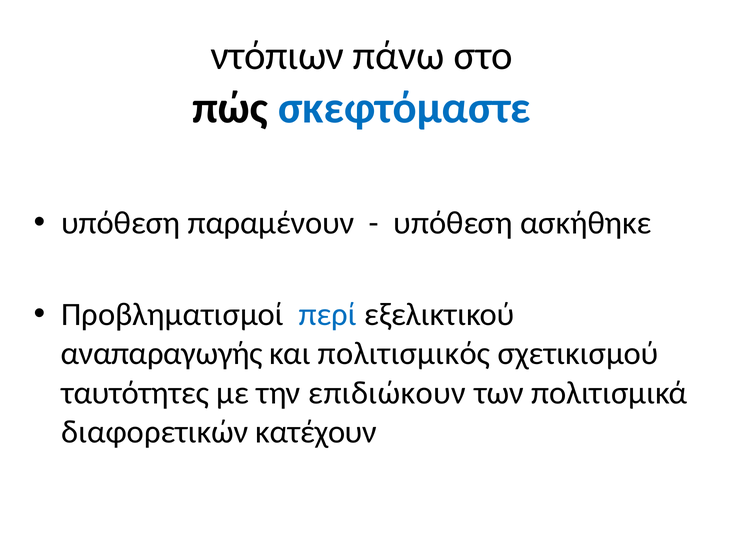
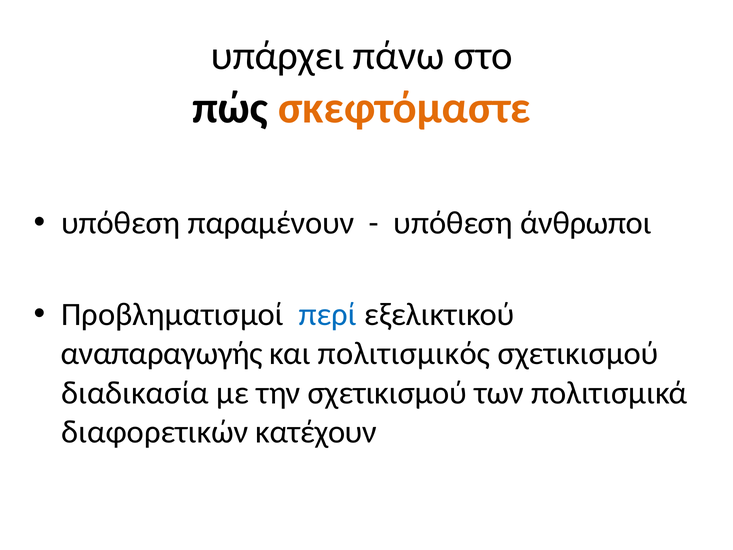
ντόπιων: ντόπιων -> υπάρχει
σκεφτόμαστε colour: blue -> orange
ασκήθηκε: ασκήθηκε -> άνθρωποι
ταυτότητες: ταυτότητες -> διαδικασία
την επιδιώκουν: επιδιώκουν -> σχετικισμού
